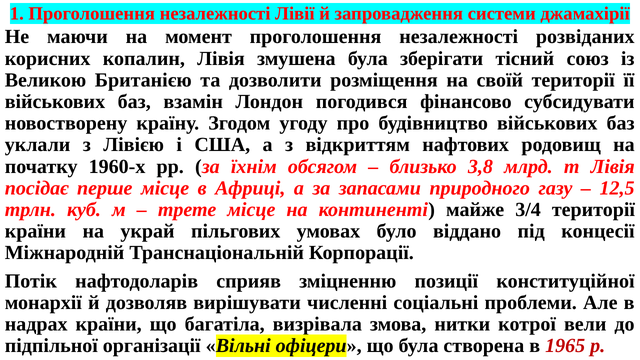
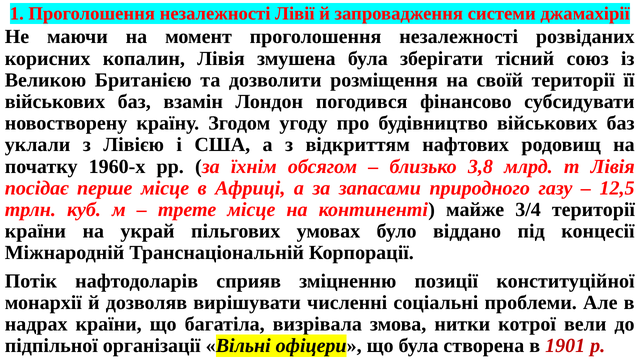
1965: 1965 -> 1901
